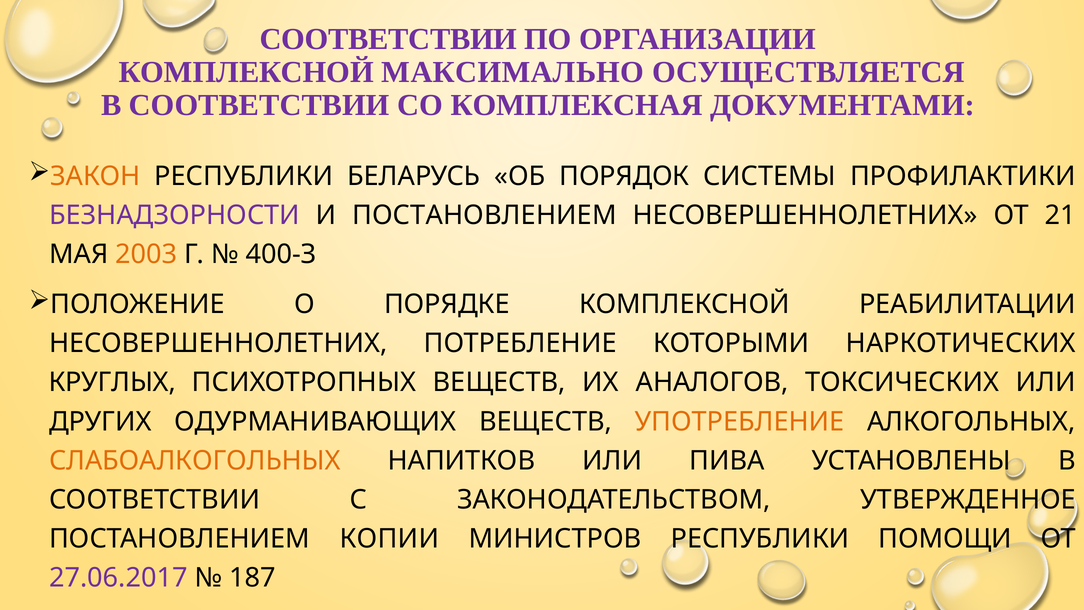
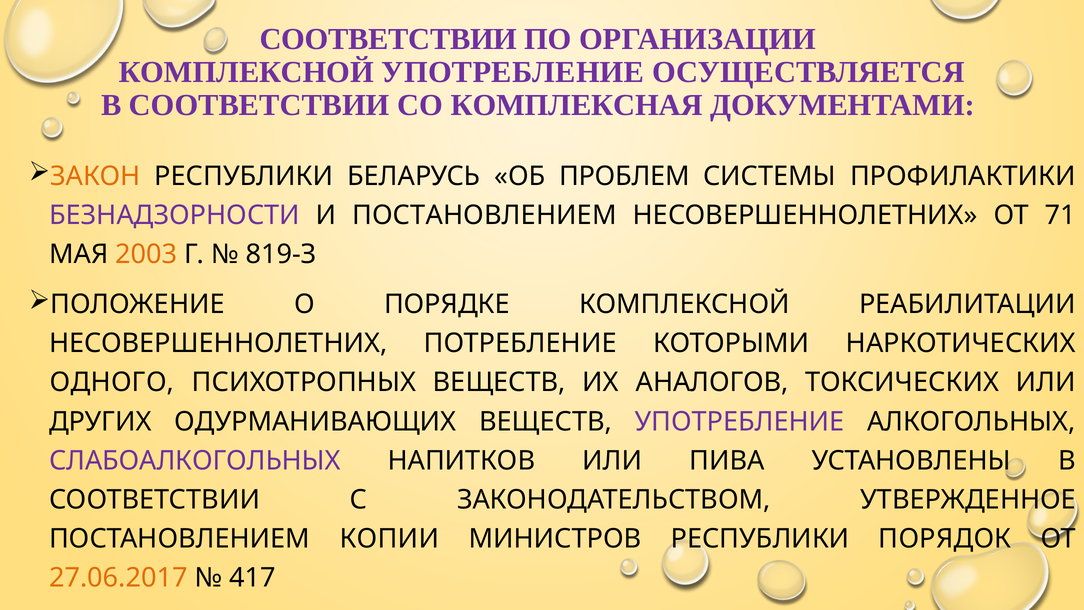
КОМПЛЕКСНОЙ МАКСИМАЛЬНО: МАКСИМАЛЬНО -> УПОТРЕБЛЕНИЕ
ПОРЯДОК: ПОРЯДОК -> ПРОБЛЕМ
21: 21 -> 71
400-З: 400-З -> 819-З
КРУГЛЫХ: КРУГЛЫХ -> ОДНОГО
УПОТРЕБЛЕНИЕ at (740, 421) colour: orange -> purple
СЛАБОАЛКОГОЛЬНЫХ colour: orange -> purple
ПОМОЩИ: ПОМОЩИ -> ПОРЯДОК
27.06.2017 colour: purple -> orange
187: 187 -> 417
